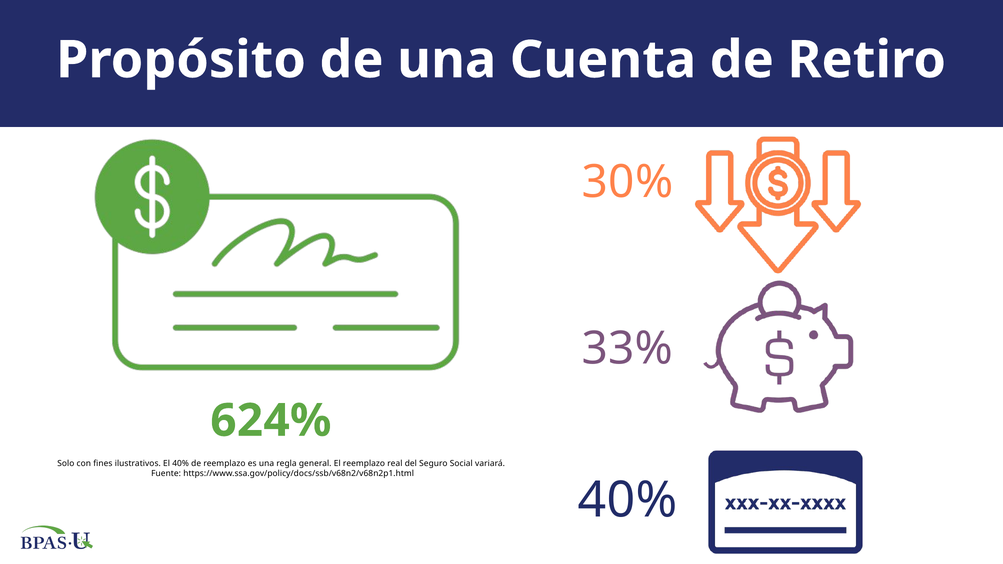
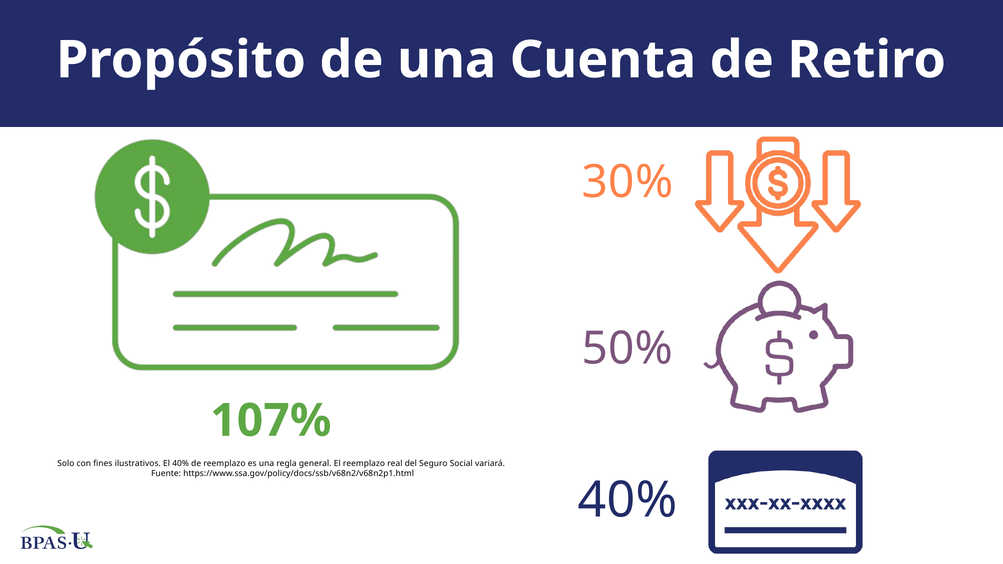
33%: 33% -> 50%
624%: 624% -> 107%
